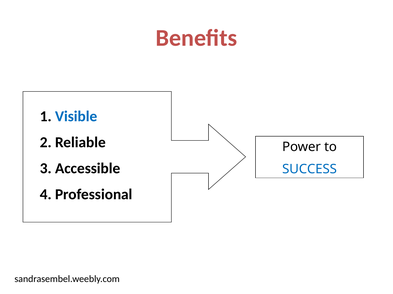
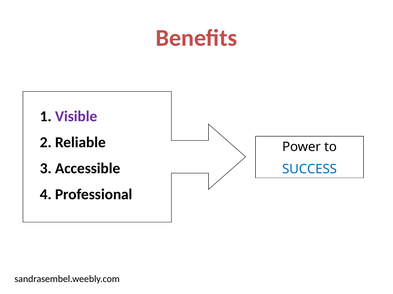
Visible colour: blue -> purple
